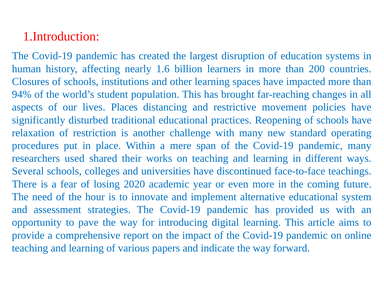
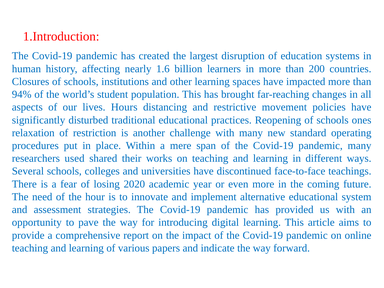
Places: Places -> Hours
schools have: have -> ones
